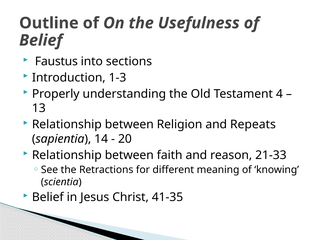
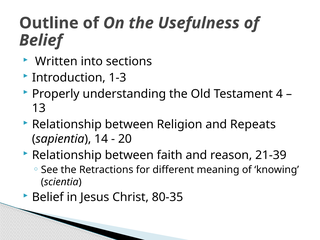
Faustus: Faustus -> Written
21-33: 21-33 -> 21-39
41-35: 41-35 -> 80-35
